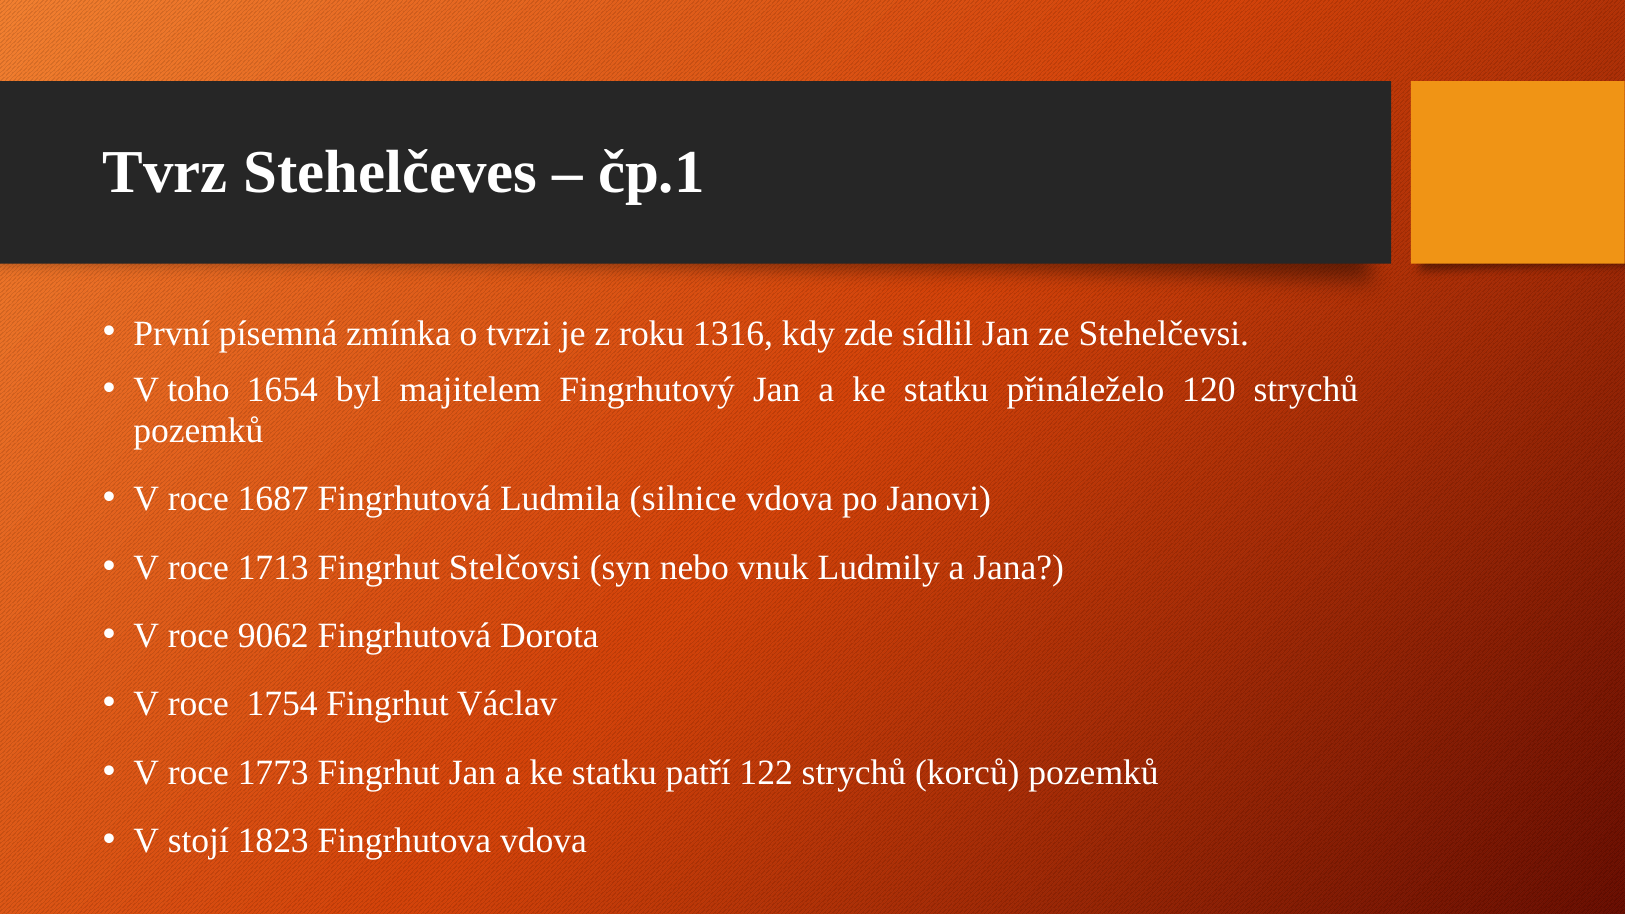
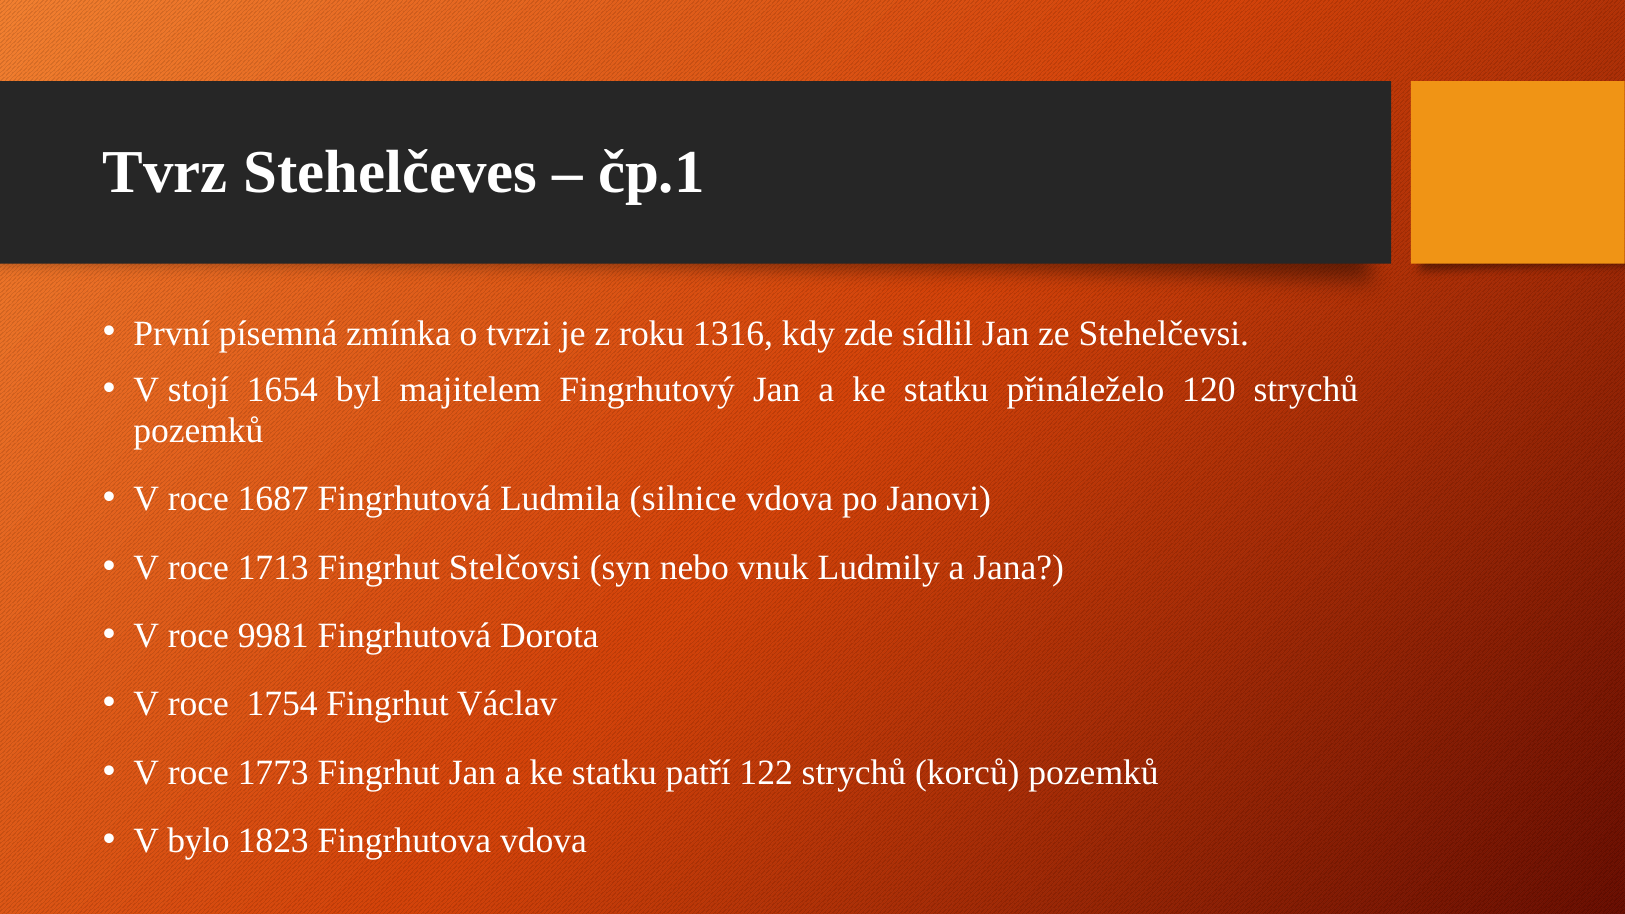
toho: toho -> stojí
9062: 9062 -> 9981
stojí: stojí -> bylo
